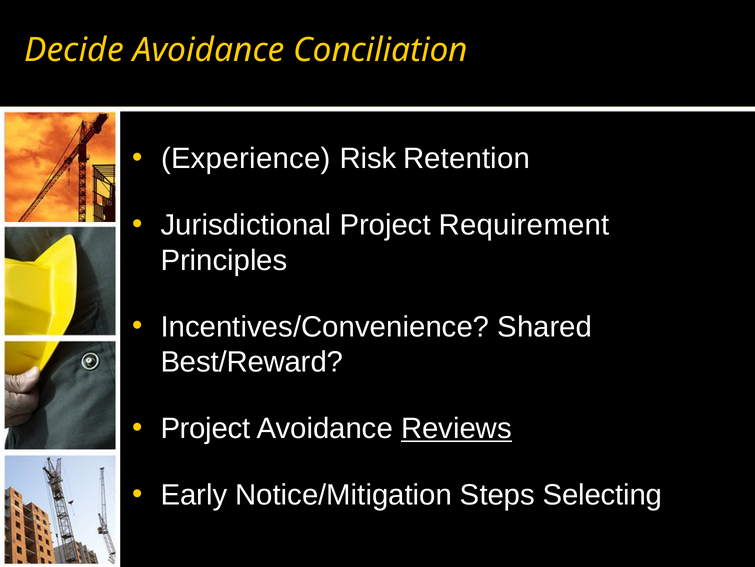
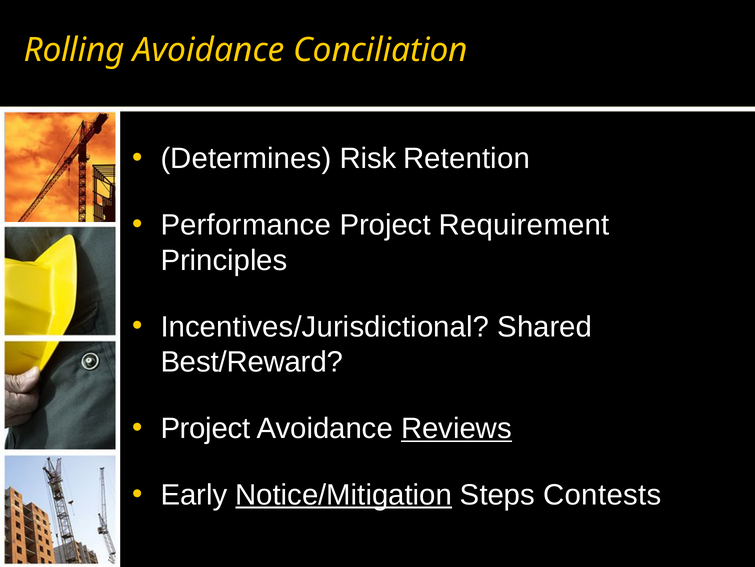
Decide: Decide -> Rolling
Experience: Experience -> Determines
Jurisdictional: Jurisdictional -> Performance
Incentives/Convenience: Incentives/Convenience -> Incentives/Jurisdictional
Notice/Mitigation underline: none -> present
Selecting: Selecting -> Contests
